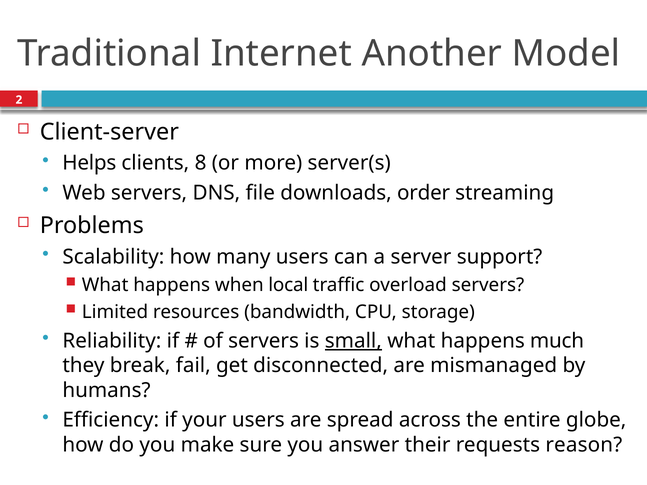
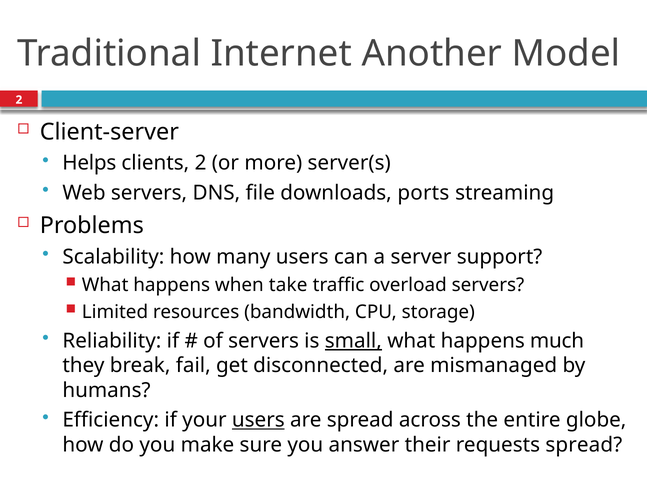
clients 8: 8 -> 2
order: order -> ports
local: local -> take
users at (258, 420) underline: none -> present
requests reason: reason -> spread
